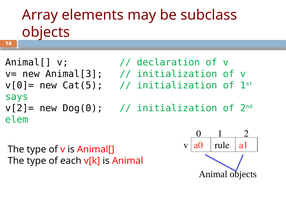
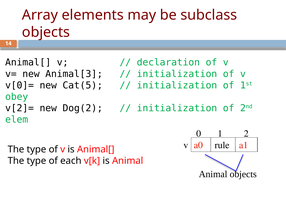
says: says -> obey
Dog(0: Dog(0 -> Dog(2
